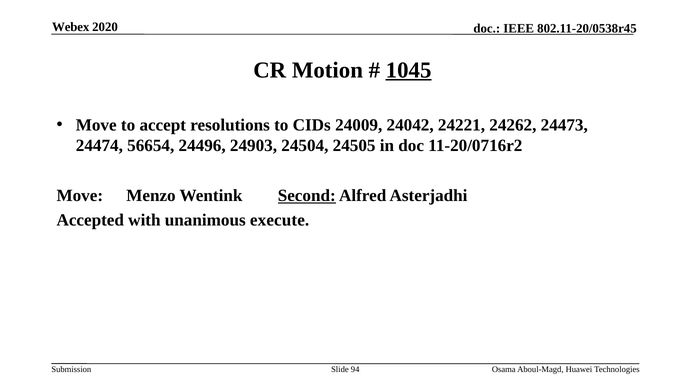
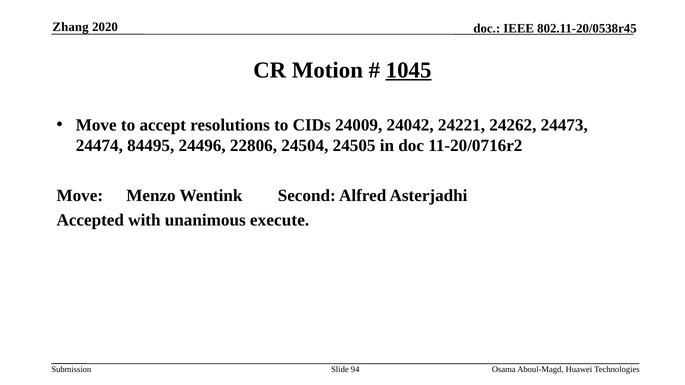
Webex: Webex -> Zhang
56654: 56654 -> 84495
24903: 24903 -> 22806
Second underline: present -> none
